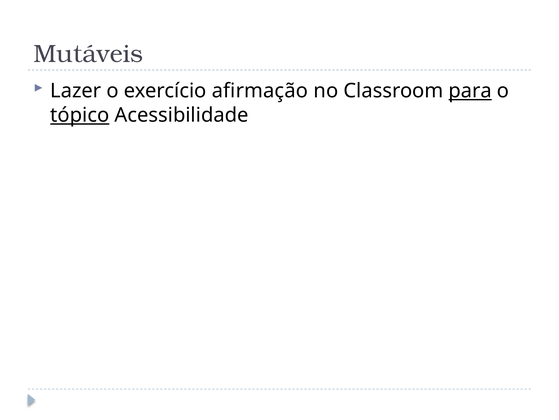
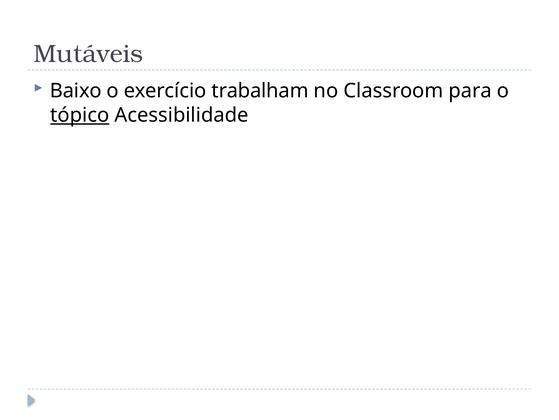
Lazer: Lazer -> Baixo
afirmação: afirmação -> trabalham
para underline: present -> none
